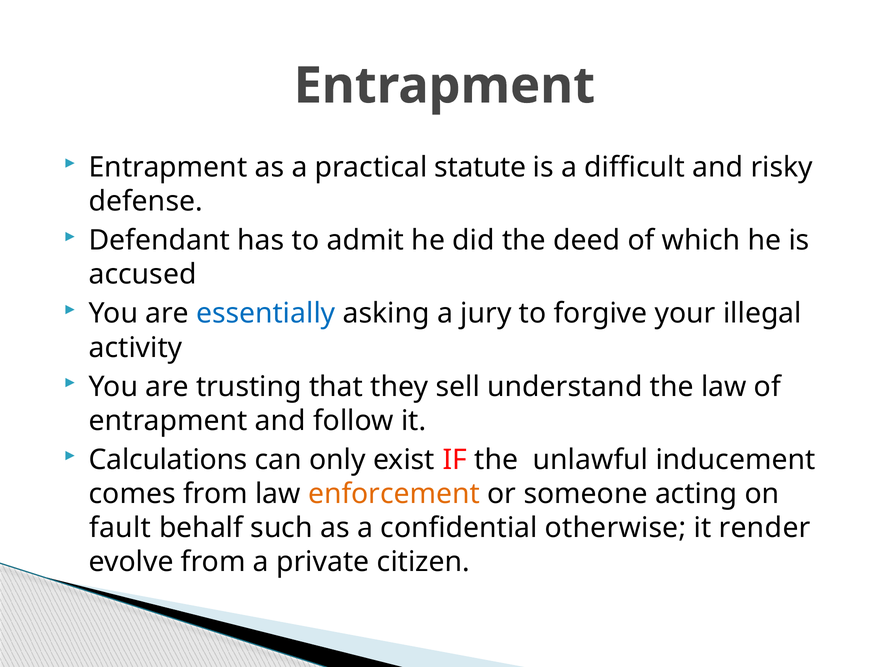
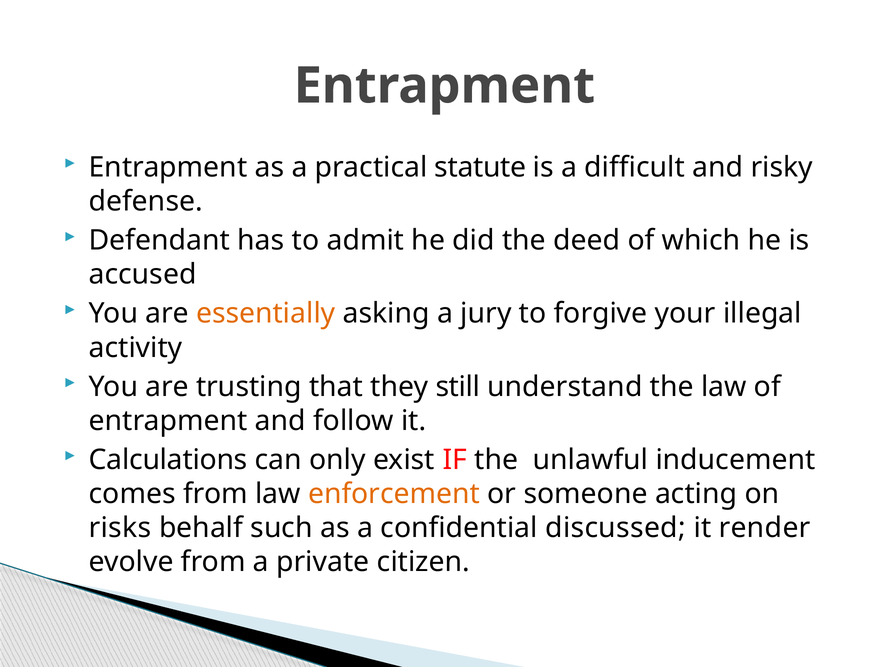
essentially colour: blue -> orange
sell: sell -> still
fault: fault -> risks
otherwise: otherwise -> discussed
